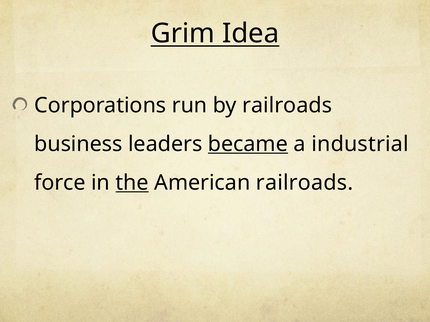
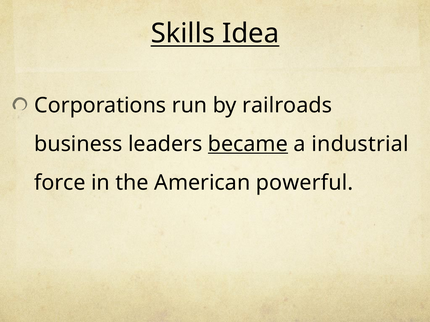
Grim: Grim -> Skills
the underline: present -> none
American railroads: railroads -> powerful
